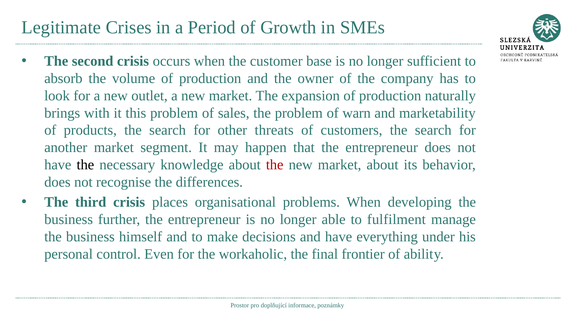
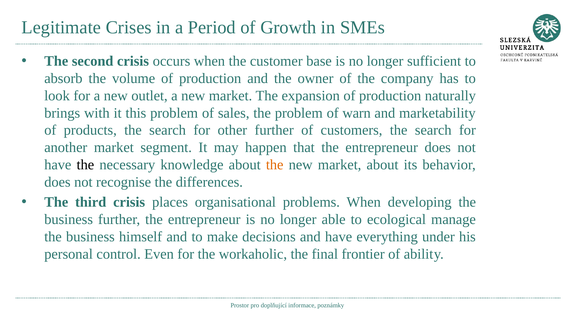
other threats: threats -> further
the at (275, 165) colour: red -> orange
fulfilment: fulfilment -> ecological
